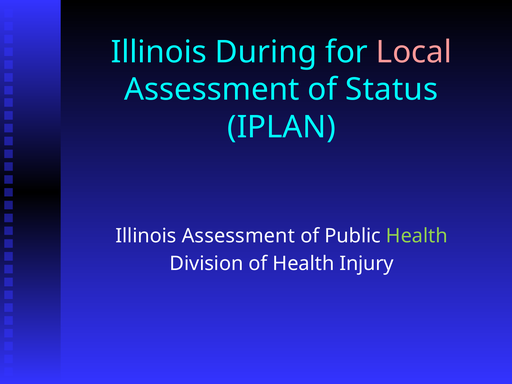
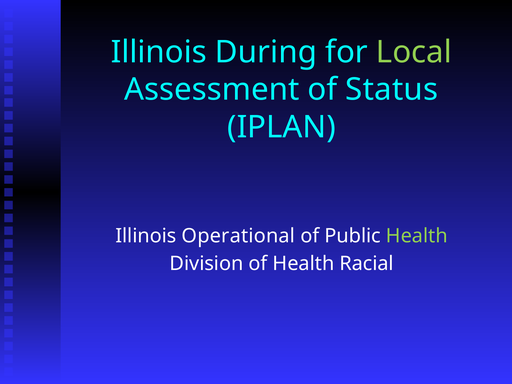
Local colour: pink -> light green
Illinois Assessment: Assessment -> Operational
Injury: Injury -> Racial
